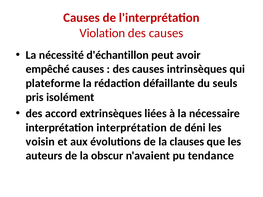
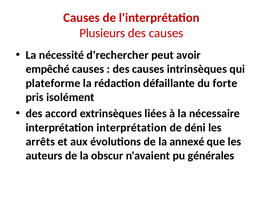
Violation: Violation -> Plusieurs
d'échantillon: d'échantillon -> d'rechercher
seuls: seuls -> forte
voisin: voisin -> arrêts
clauses: clauses -> annexé
tendance: tendance -> générales
